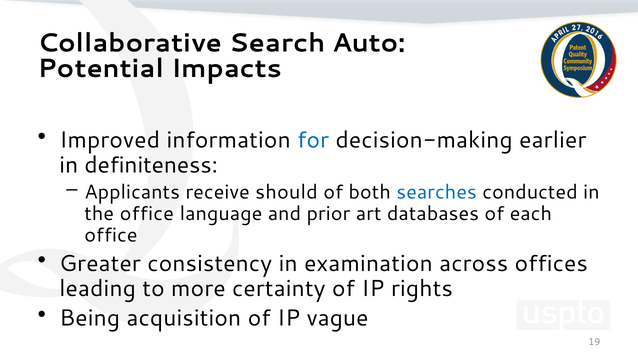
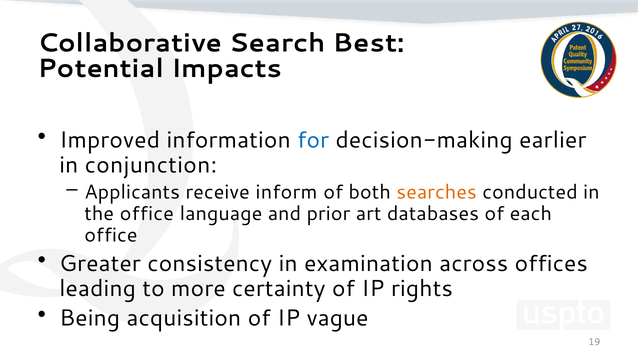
Auto: Auto -> Best
definiteness: definiteness -> conjunction
should: should -> inform
searches colour: blue -> orange
